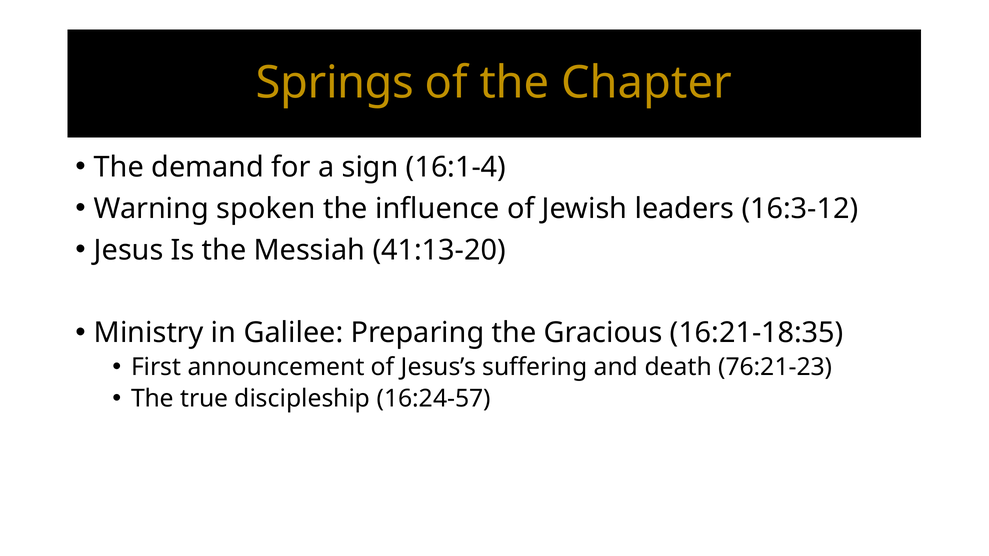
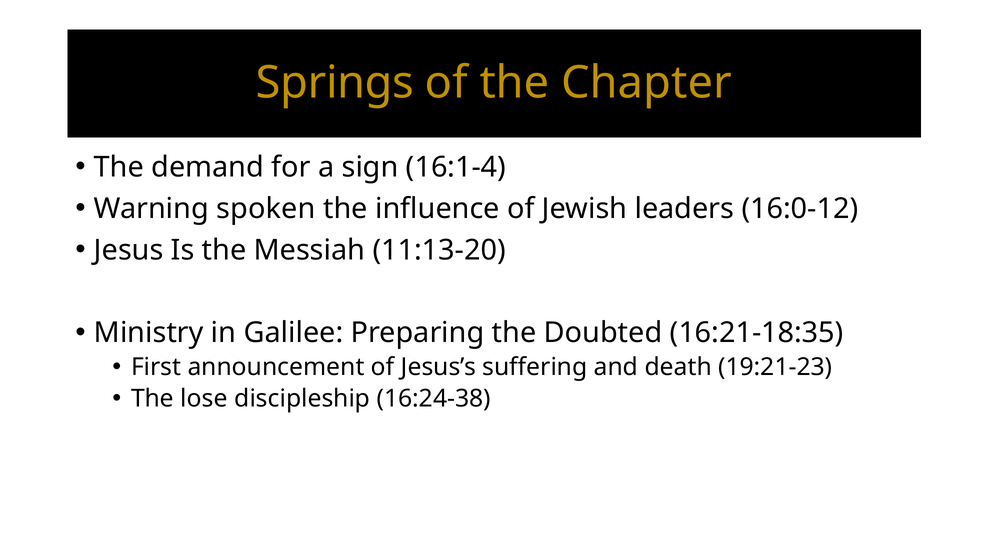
16:3-12: 16:3-12 -> 16:0-12
41:13-20: 41:13-20 -> 11:13-20
Gracious: Gracious -> Doubted
76:21-23: 76:21-23 -> 19:21-23
true: true -> lose
16:24-57: 16:24-57 -> 16:24-38
